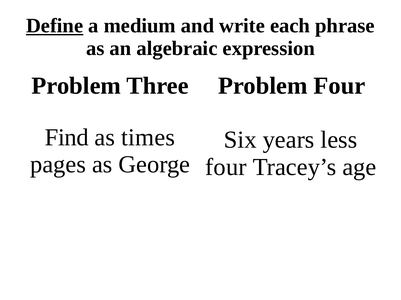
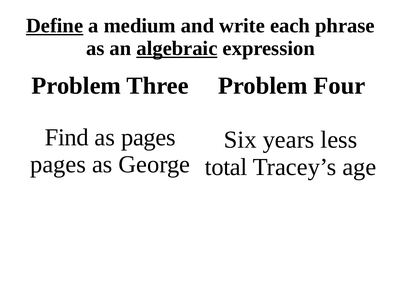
algebraic underline: none -> present
as times: times -> pages
four at (226, 167): four -> total
